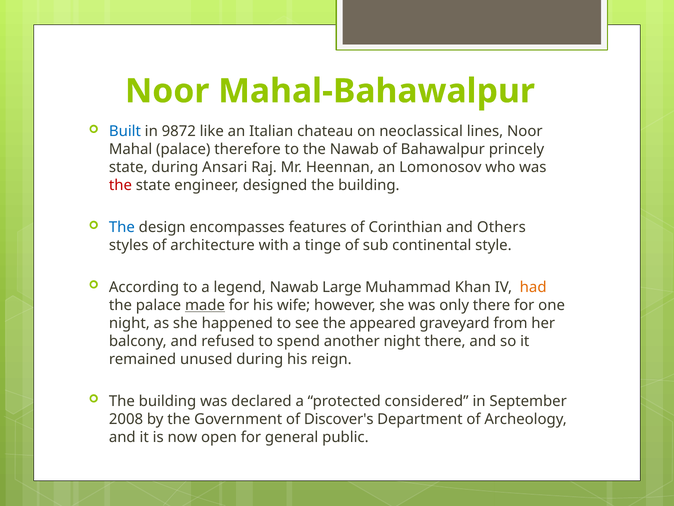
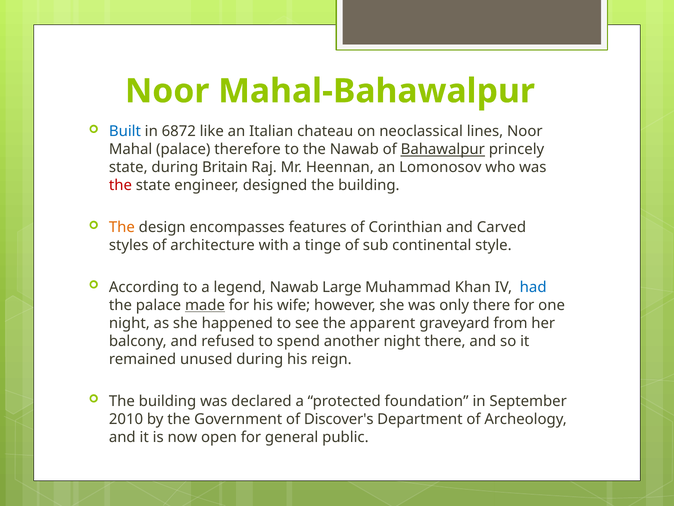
9872: 9872 -> 6872
Bahawalpur underline: none -> present
Ansari: Ansari -> Britain
The at (122, 227) colour: blue -> orange
Others: Others -> Carved
had colour: orange -> blue
appeared: appeared -> apparent
considered: considered -> foundation
2008: 2008 -> 2010
